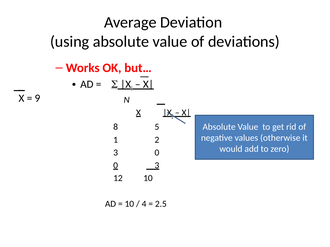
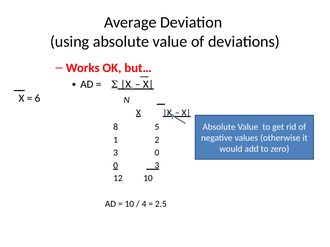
9: 9 -> 6
